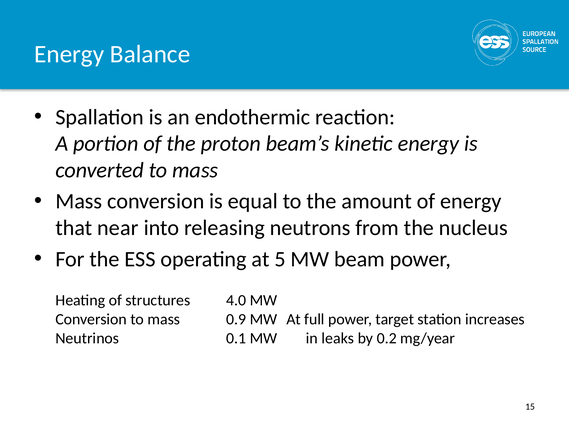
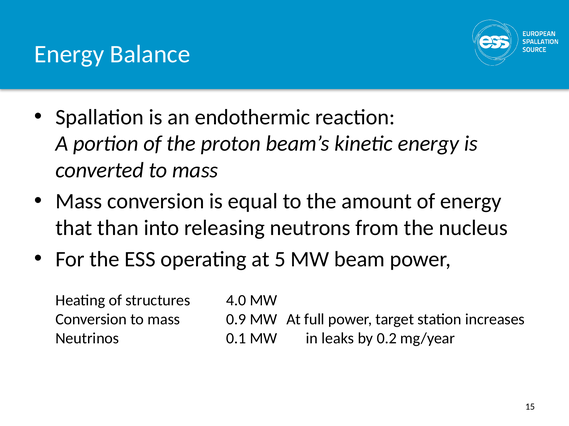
near: near -> than
